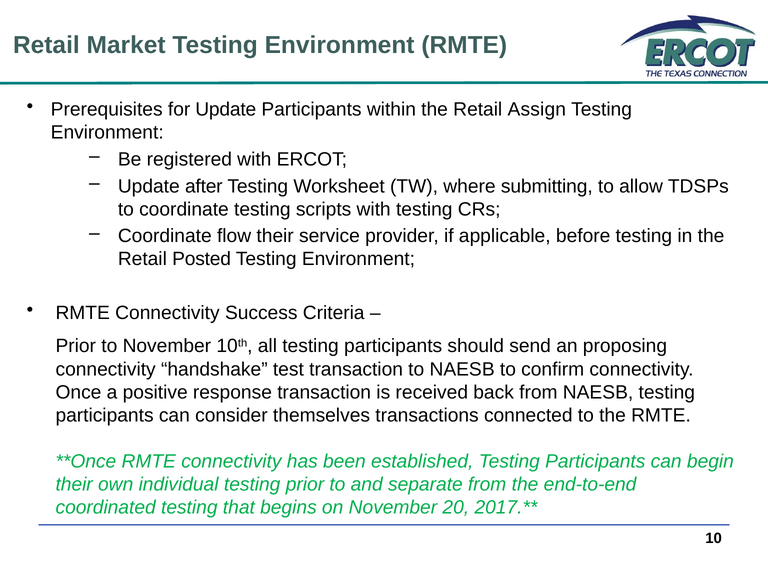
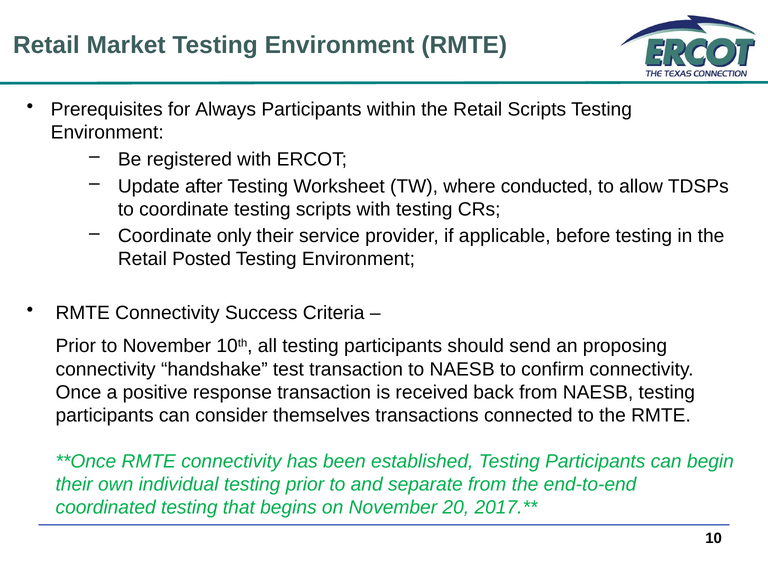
for Update: Update -> Always
Retail Assign: Assign -> Scripts
submitting: submitting -> conducted
flow: flow -> only
